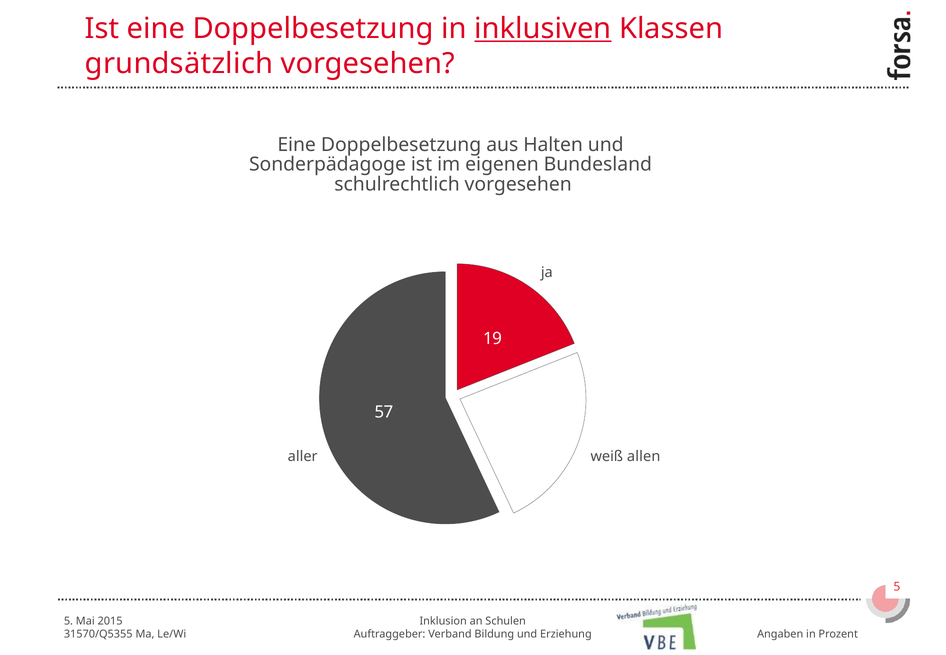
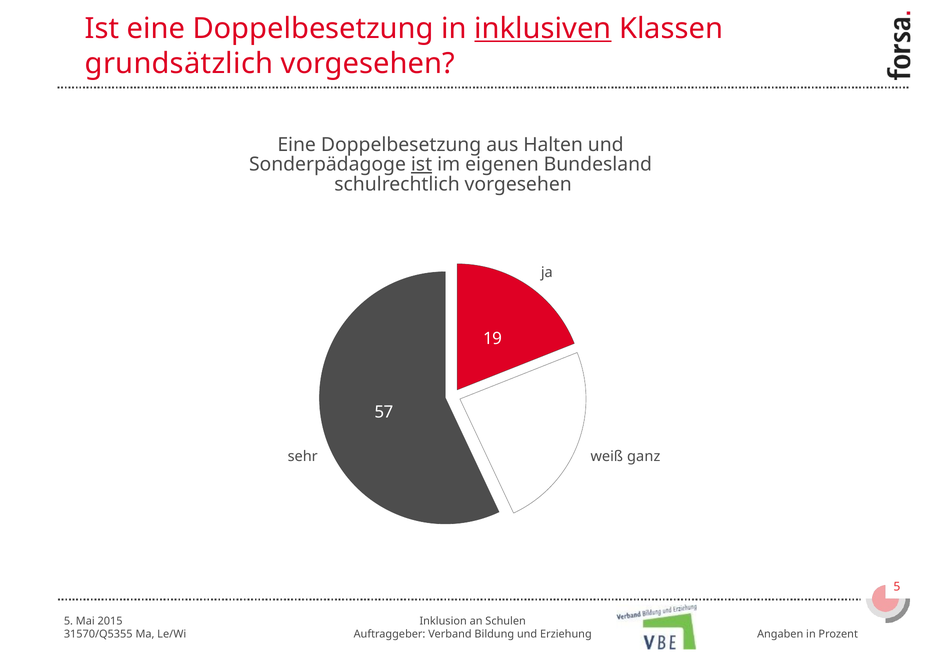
ist at (422, 164) underline: none -> present
aller: aller -> sehr
allen: allen -> ganz
